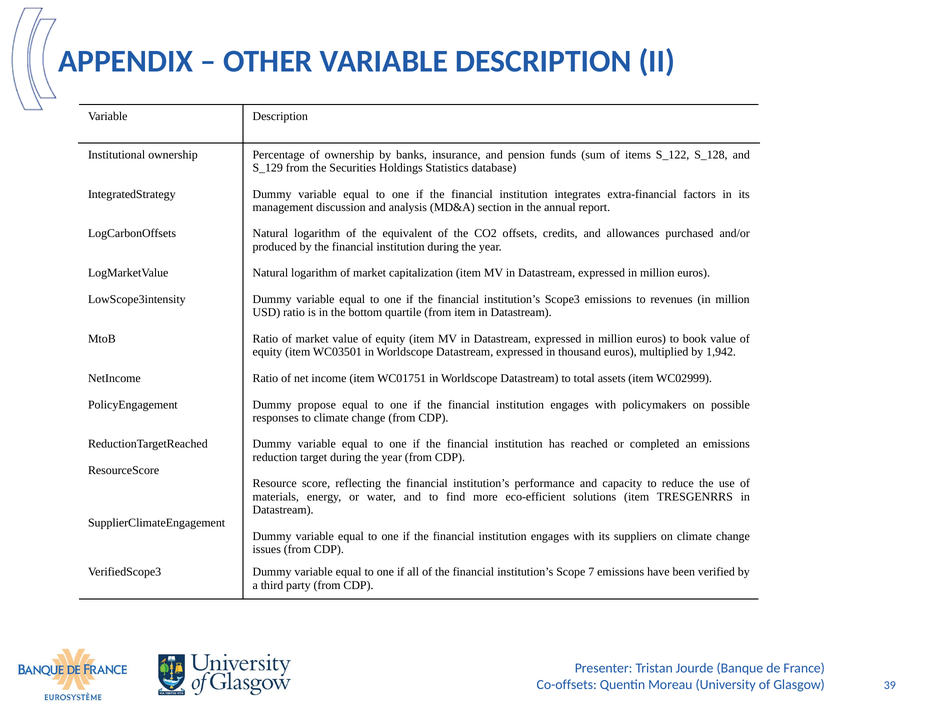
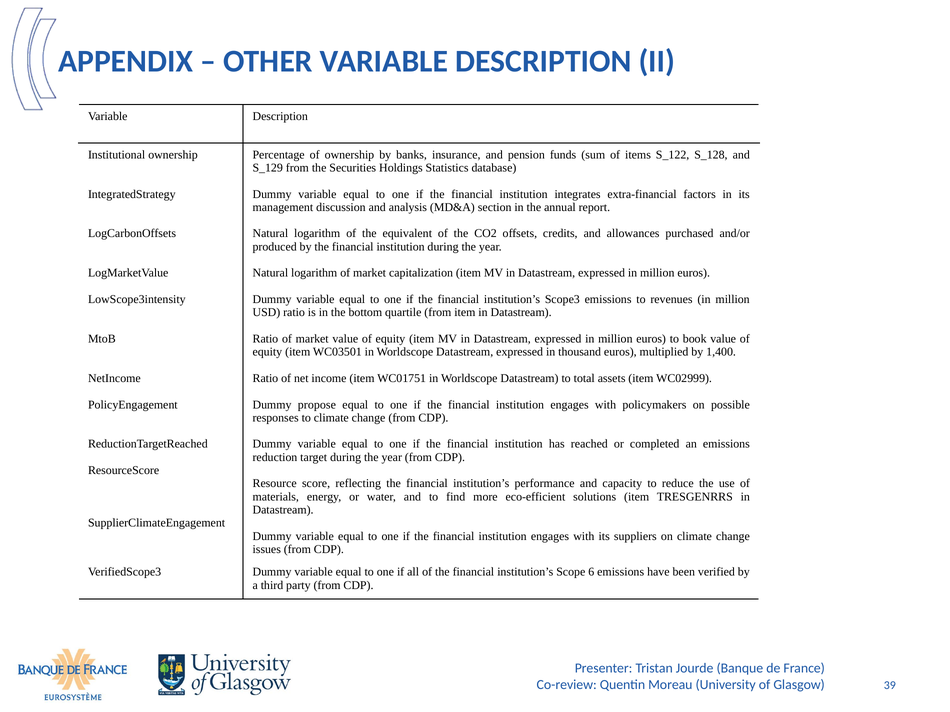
1,942: 1,942 -> 1,400
7: 7 -> 6
Co-offsets: Co-offsets -> Co-review
